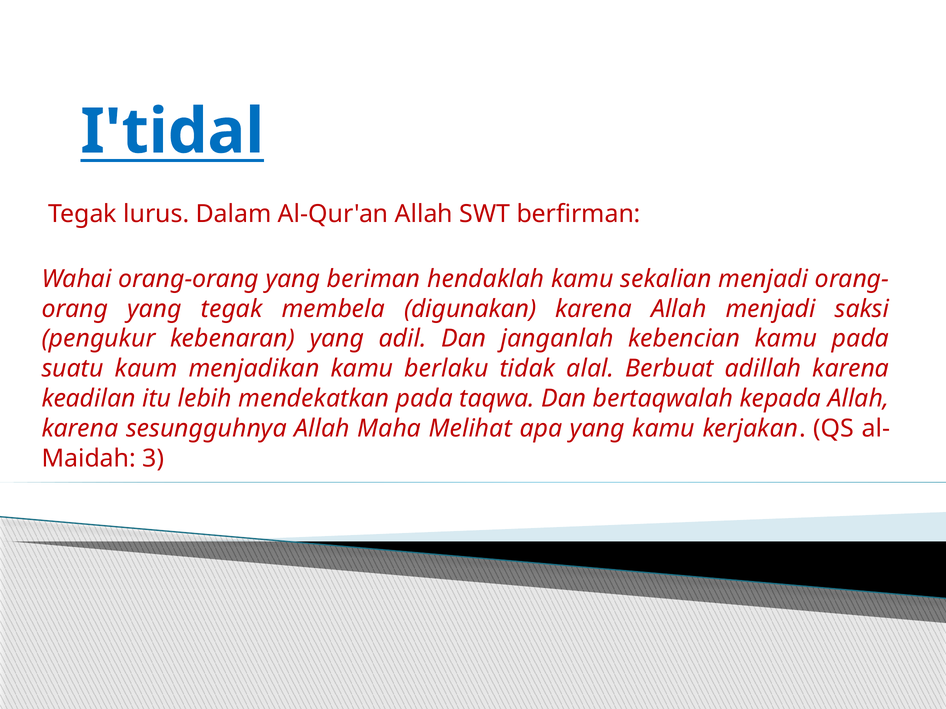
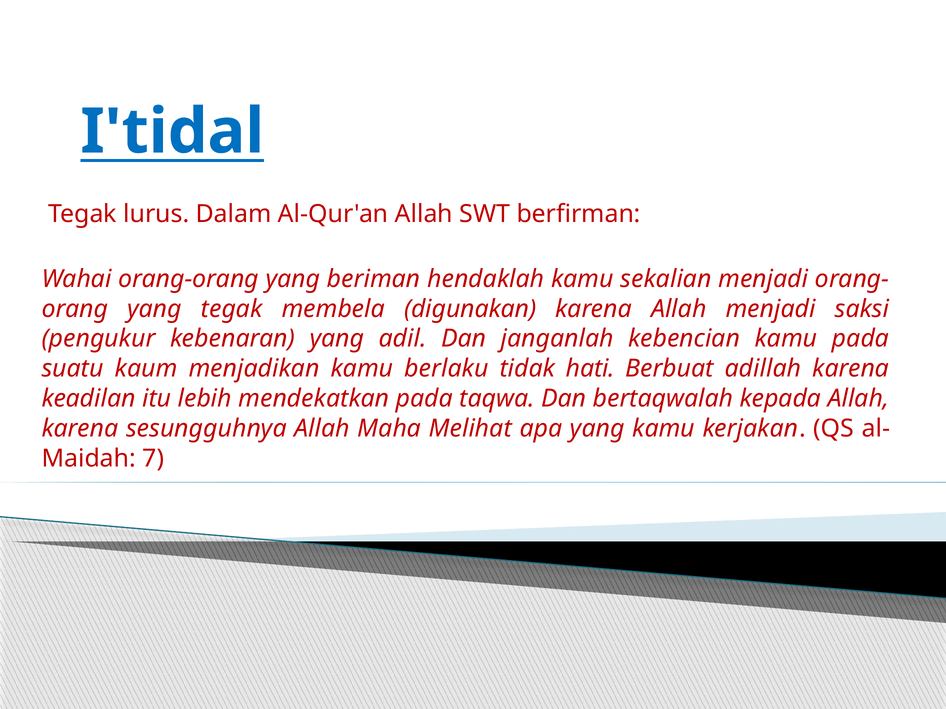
alal: alal -> hati
3: 3 -> 7
